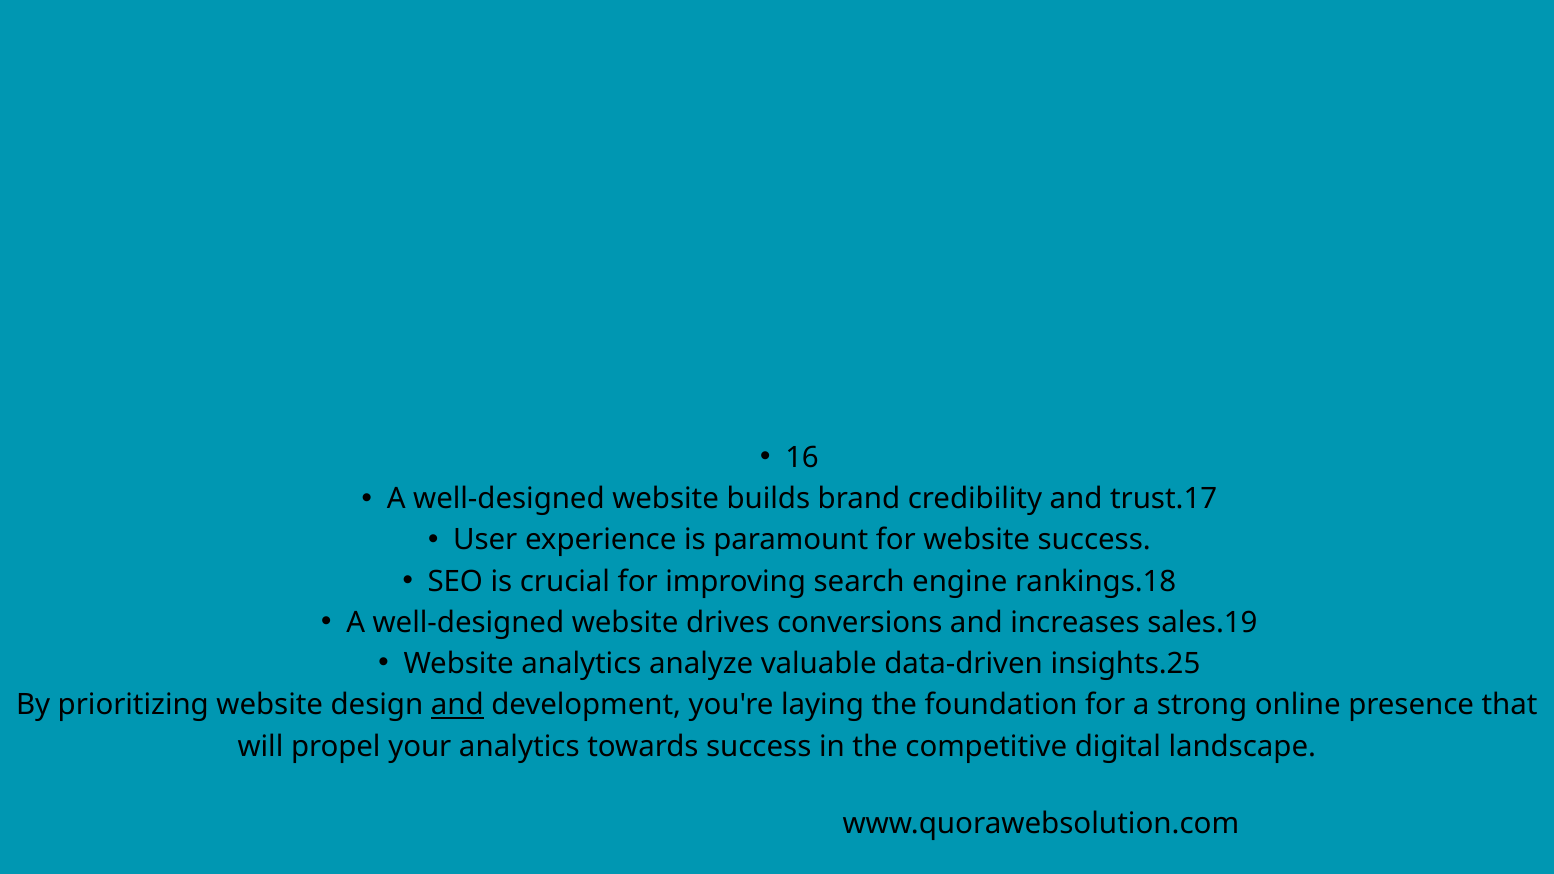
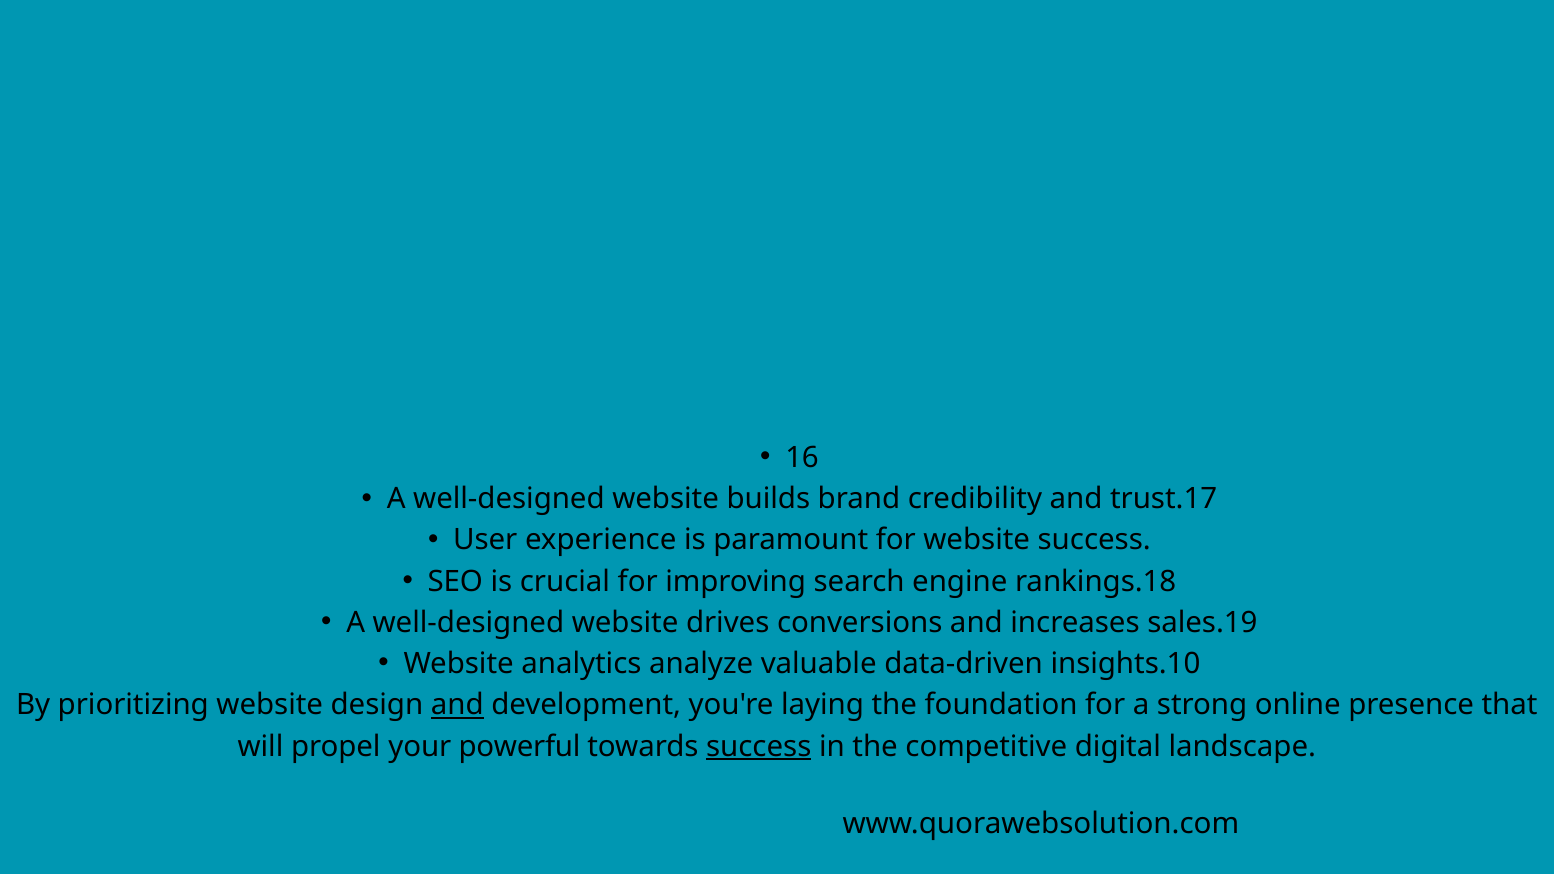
insights.25: insights.25 -> insights.10
your analytics: analytics -> powerful
success at (759, 746) underline: none -> present
